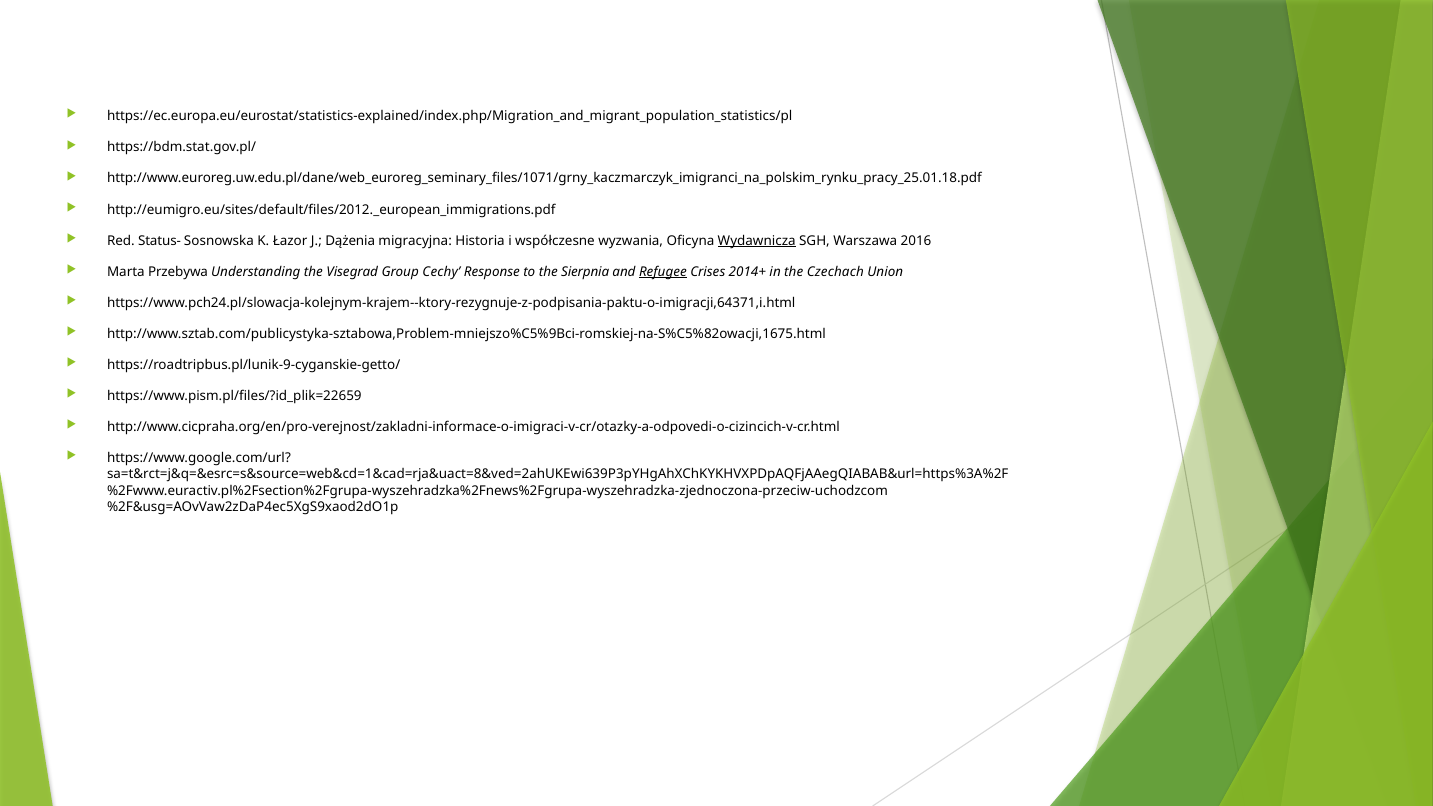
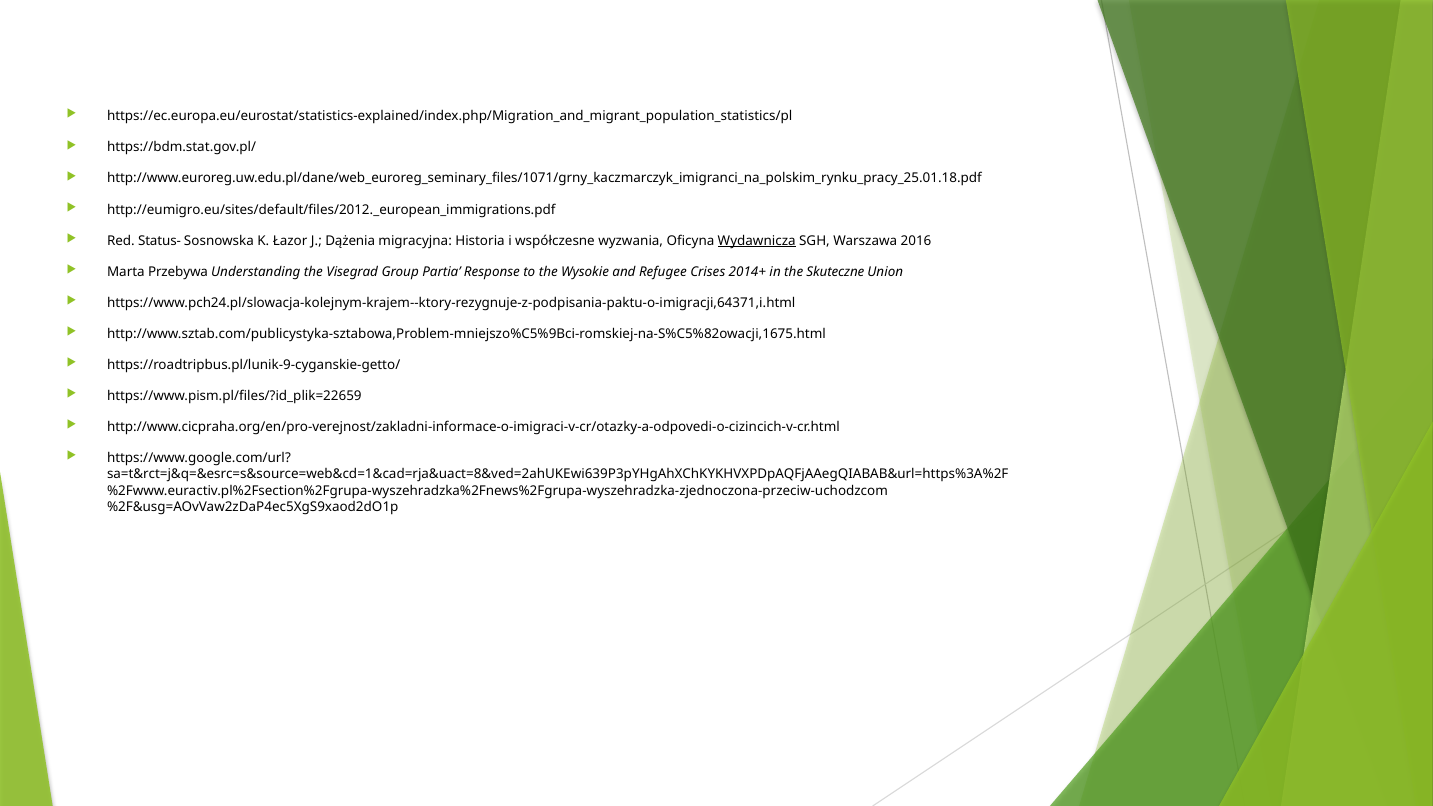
Cechy: Cechy -> Partia
Sierpnia: Sierpnia -> Wysokie
Refugee underline: present -> none
Czechach: Czechach -> Skuteczne
